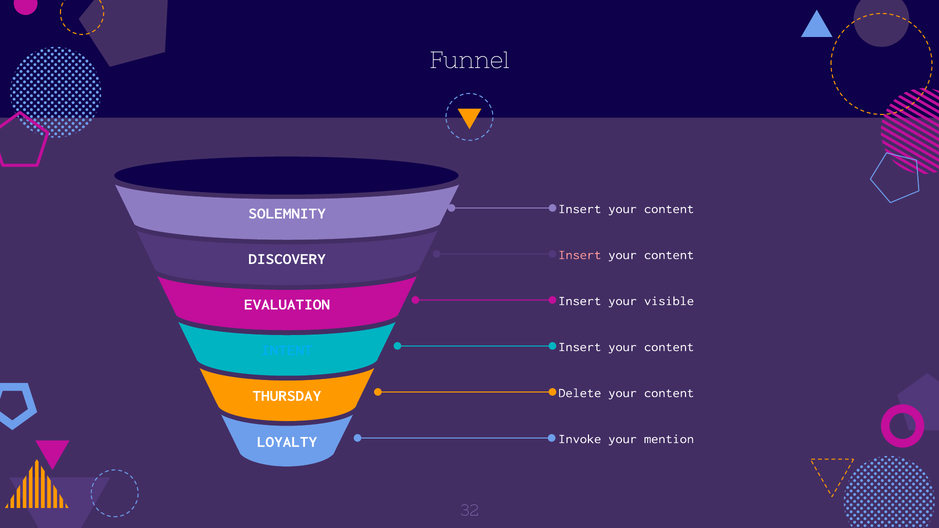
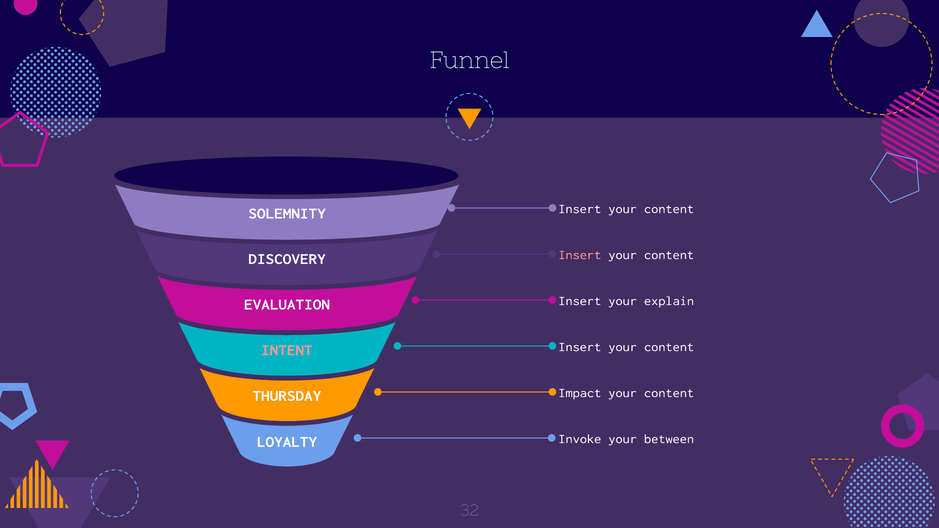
visible: visible -> explain
INTENT colour: light blue -> pink
Delete: Delete -> Impact
mention: mention -> between
